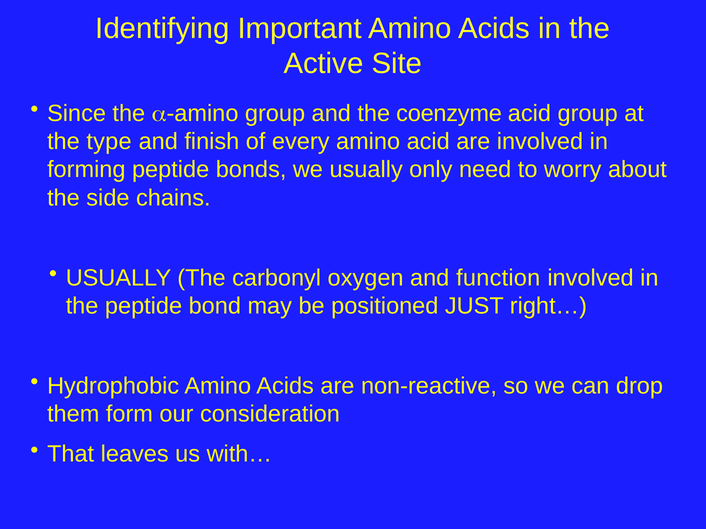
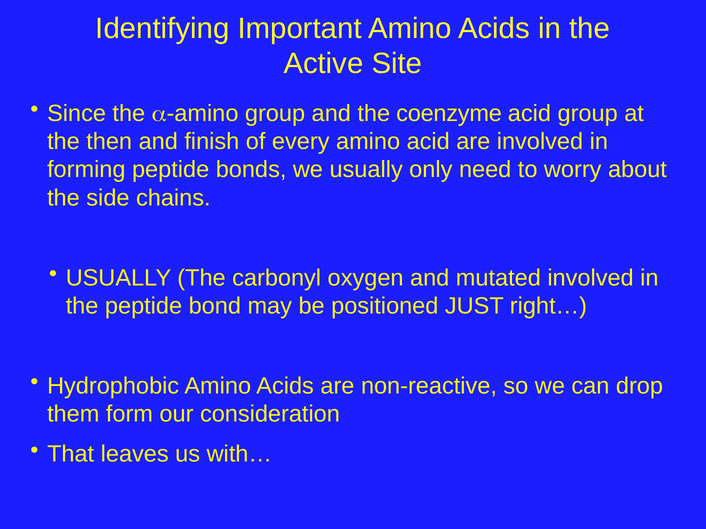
type: type -> then
function: function -> mutated
